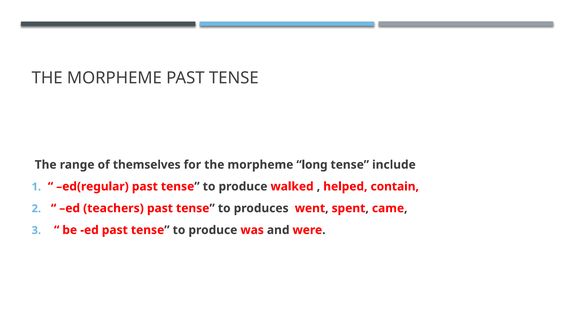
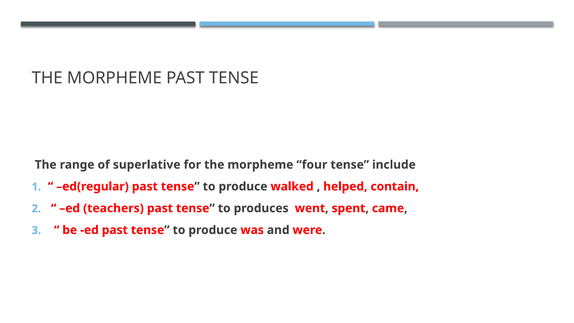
themselves: themselves -> superlative
long: long -> four
